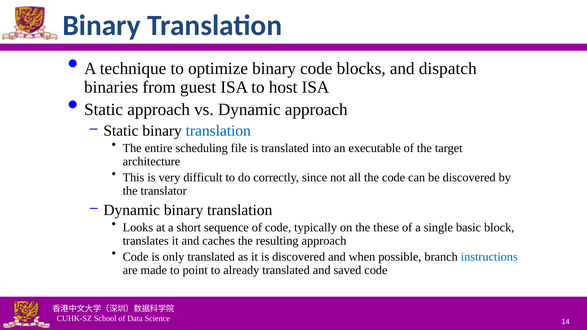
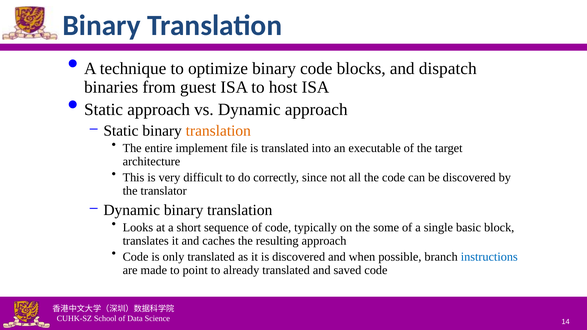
translation at (218, 131) colour: blue -> orange
scheduling: scheduling -> implement
these: these -> some
